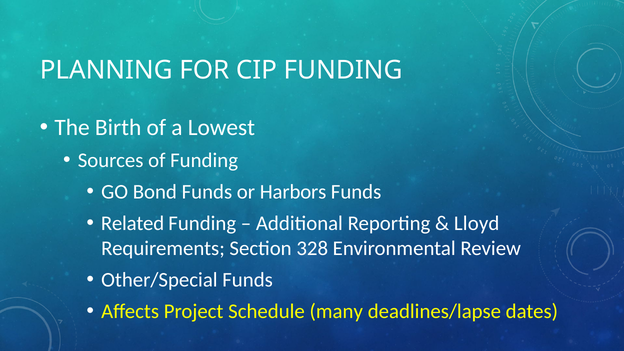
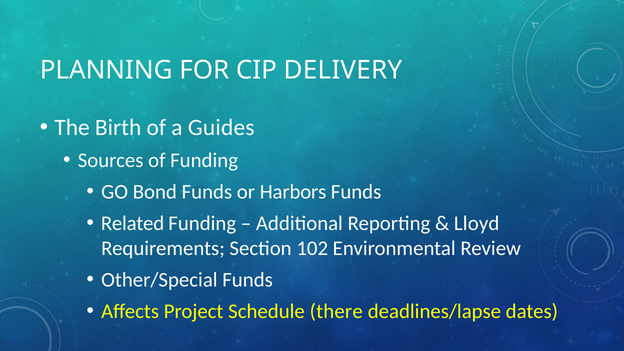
CIP FUNDING: FUNDING -> DELIVERY
Lowest: Lowest -> Guides
328: 328 -> 102
many: many -> there
